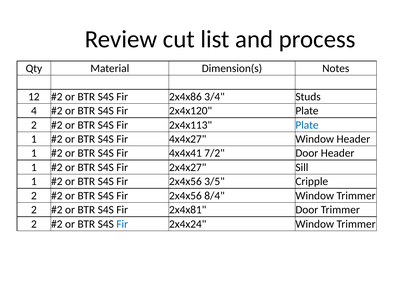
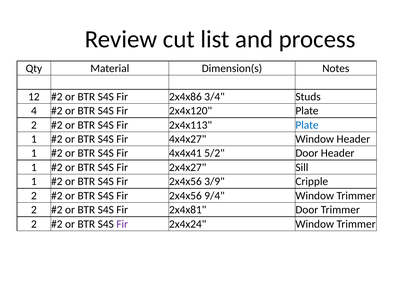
7/2: 7/2 -> 5/2
3/5: 3/5 -> 3/9
8/4: 8/4 -> 9/4
Fir at (122, 224) colour: blue -> purple
